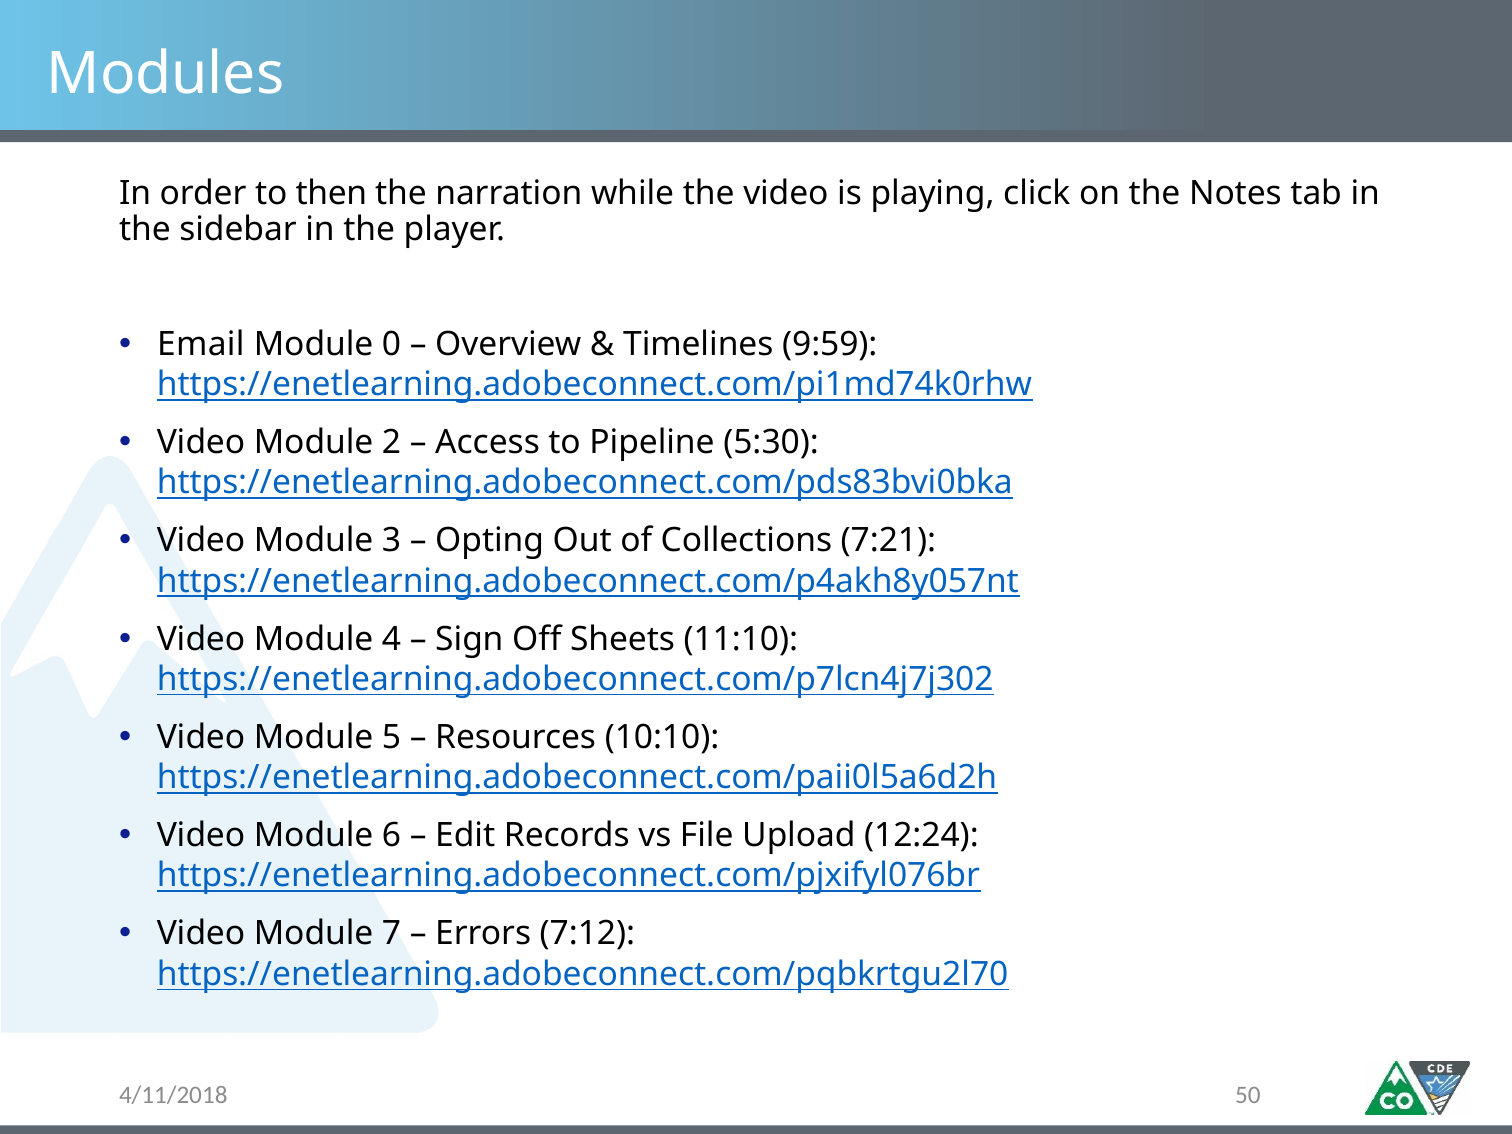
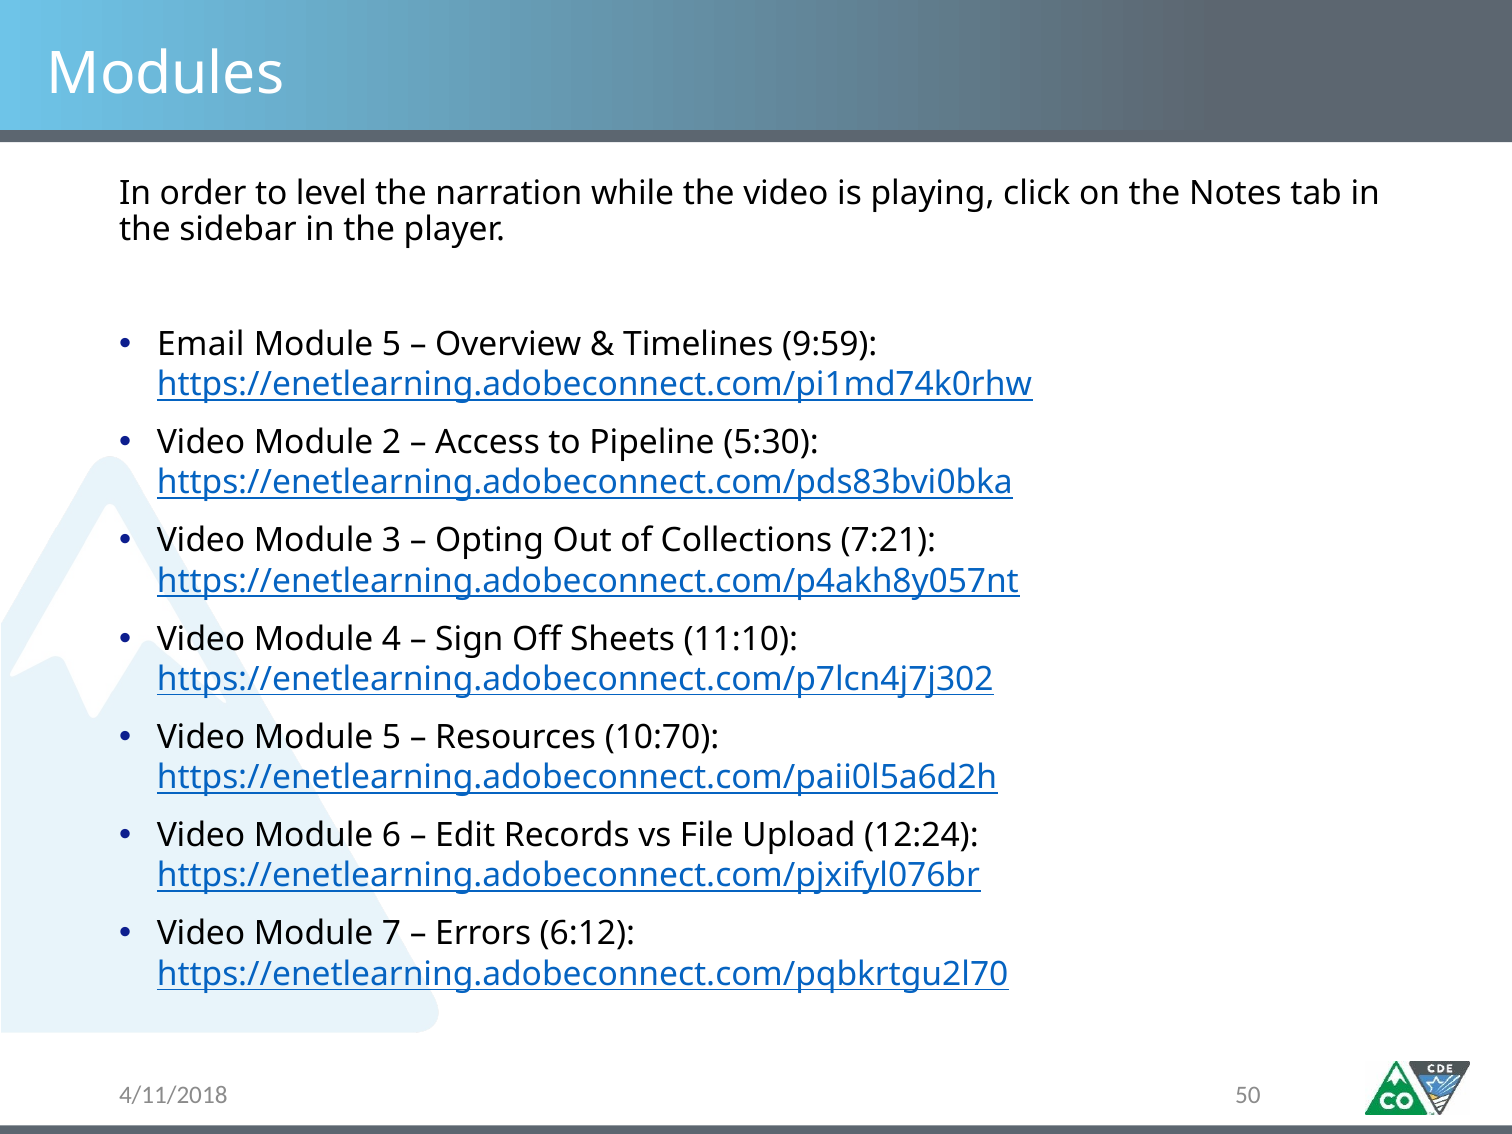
then: then -> level
0 at (391, 344): 0 -> 5
10:10: 10:10 -> 10:70
7:12: 7:12 -> 6:12
